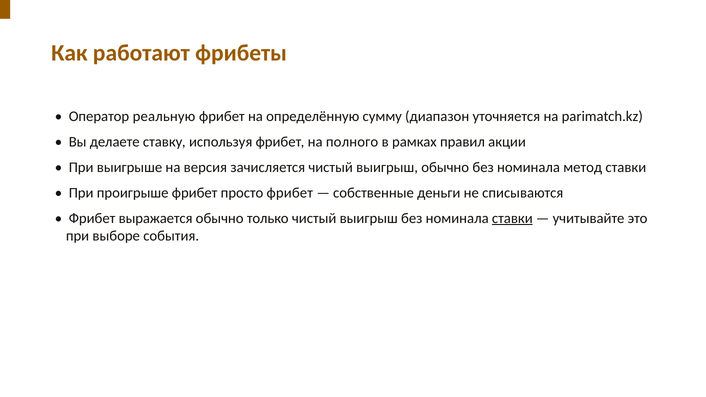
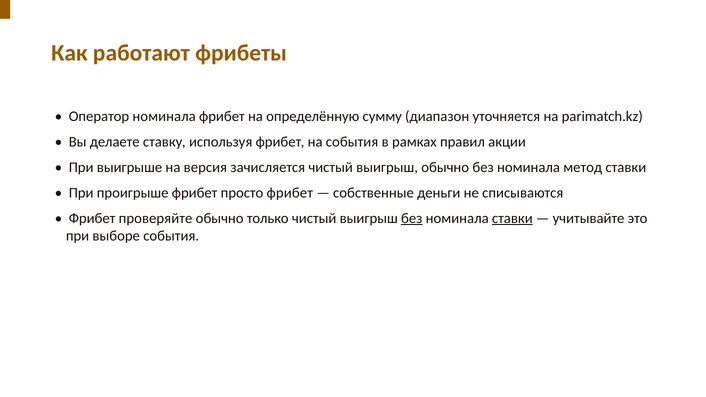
Оператор реальную: реальную -> номинала
на полного: полного -> события
выражается: выражается -> проверяйте
без at (412, 218) underline: none -> present
